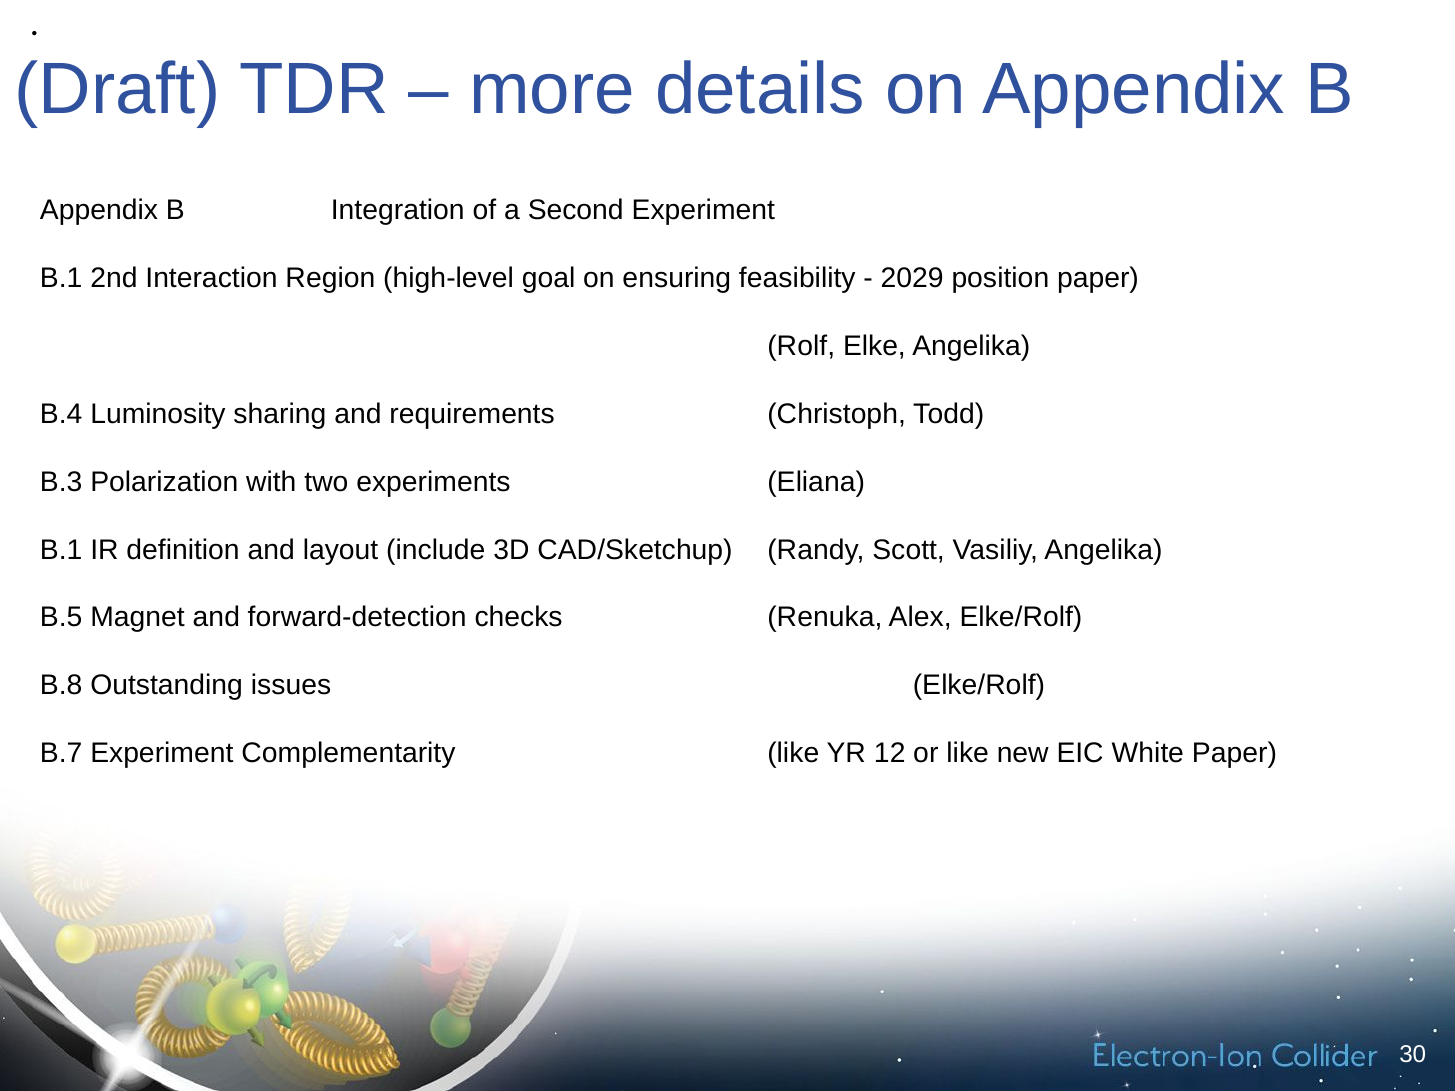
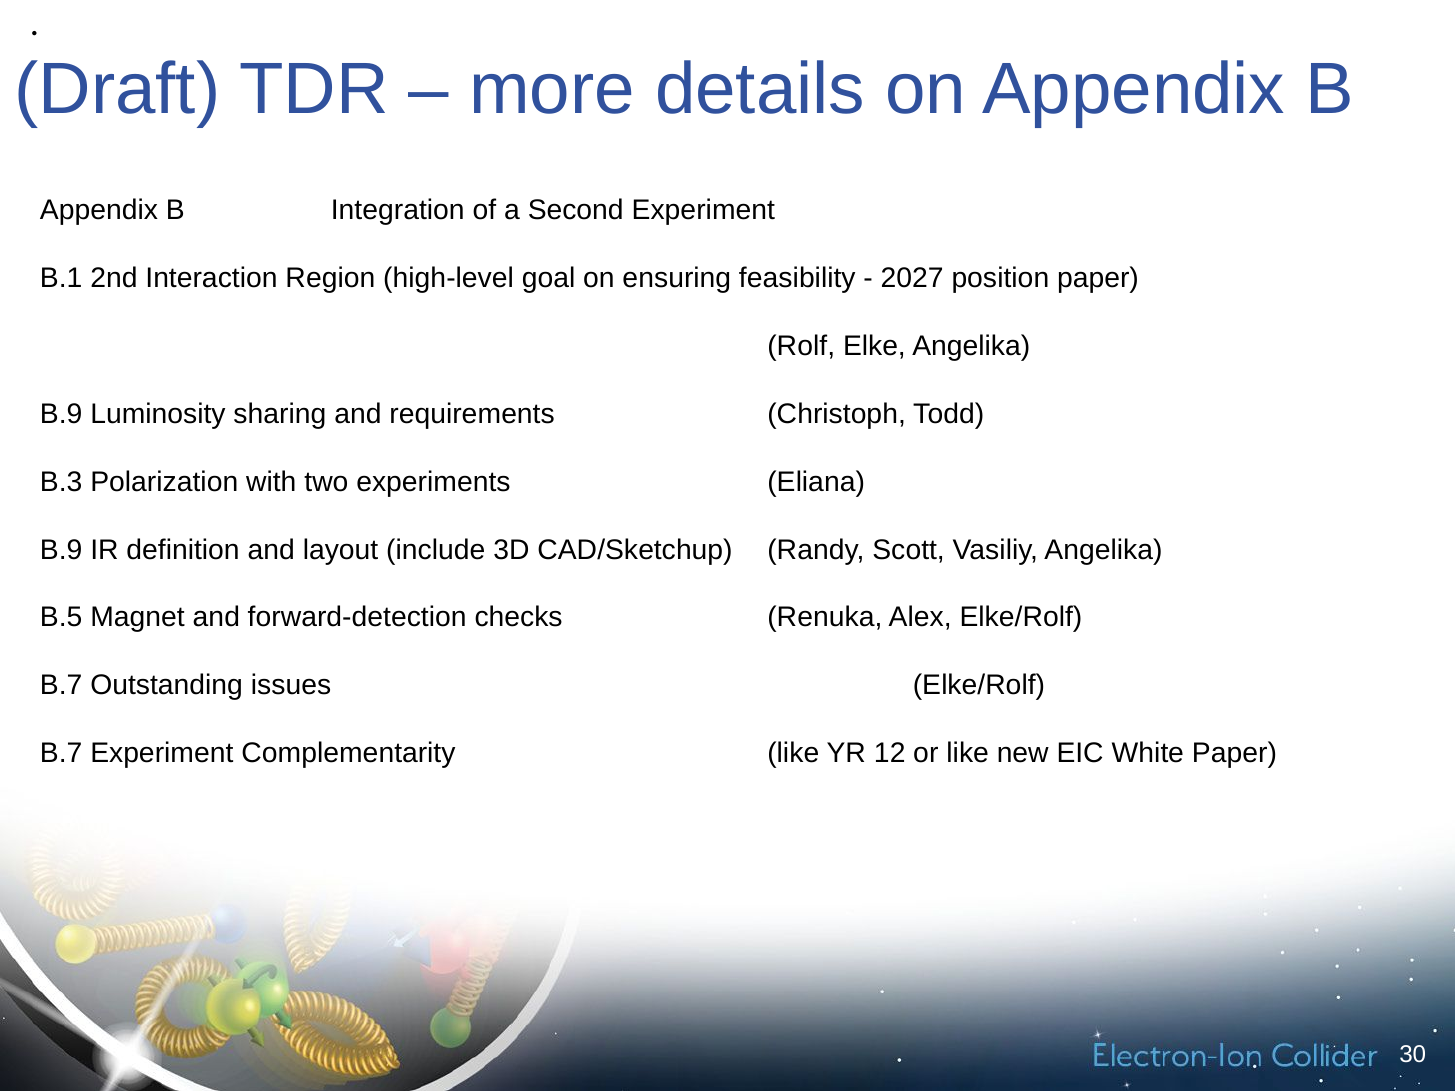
2029: 2029 -> 2027
B.4 at (61, 414): B.4 -> B.9
B.1 at (61, 550): B.1 -> B.9
B.8 at (61, 686): B.8 -> B.7
